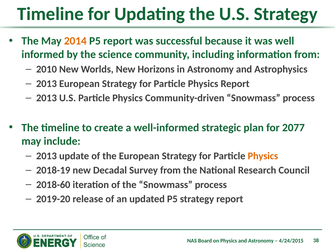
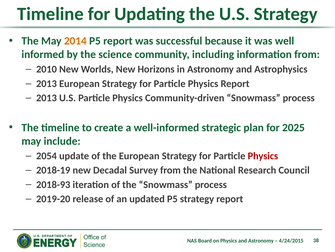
2077: 2077 -> 2025
2013 at (46, 155): 2013 -> 2054
Physics at (263, 155) colour: orange -> red
2018-60: 2018-60 -> 2018-93
